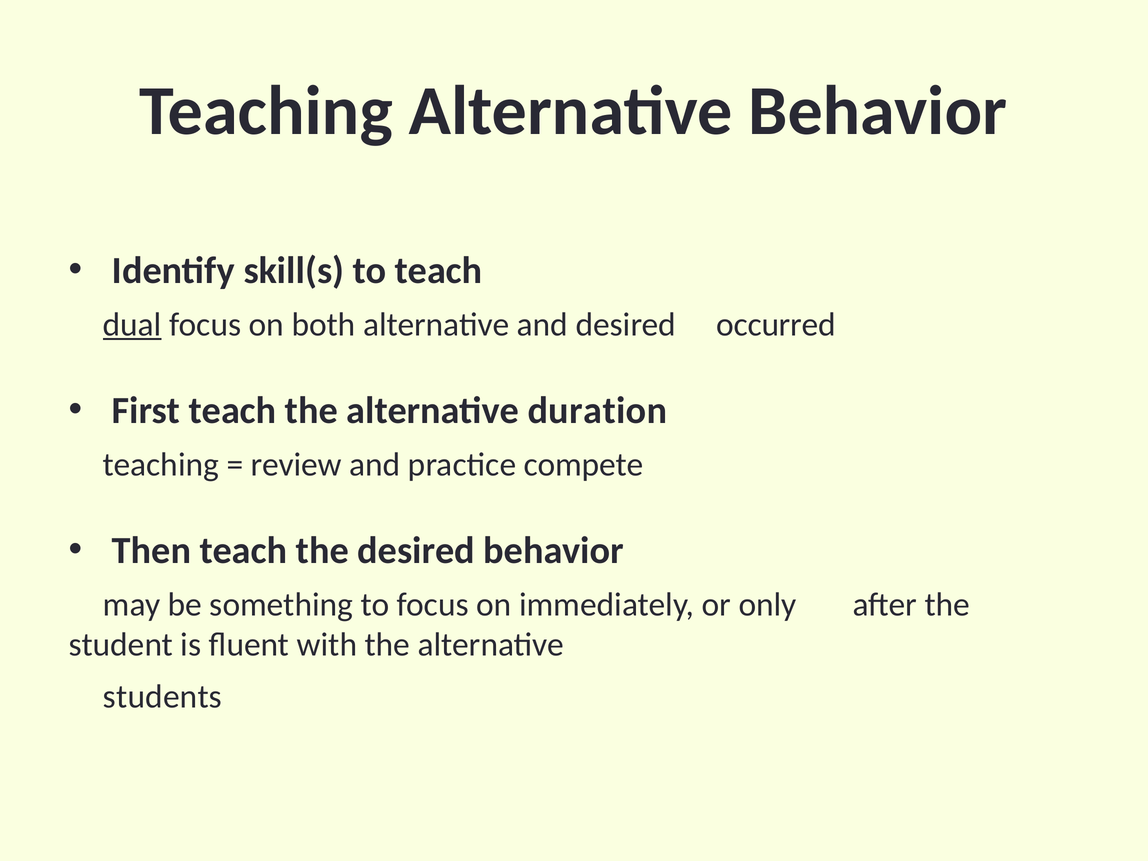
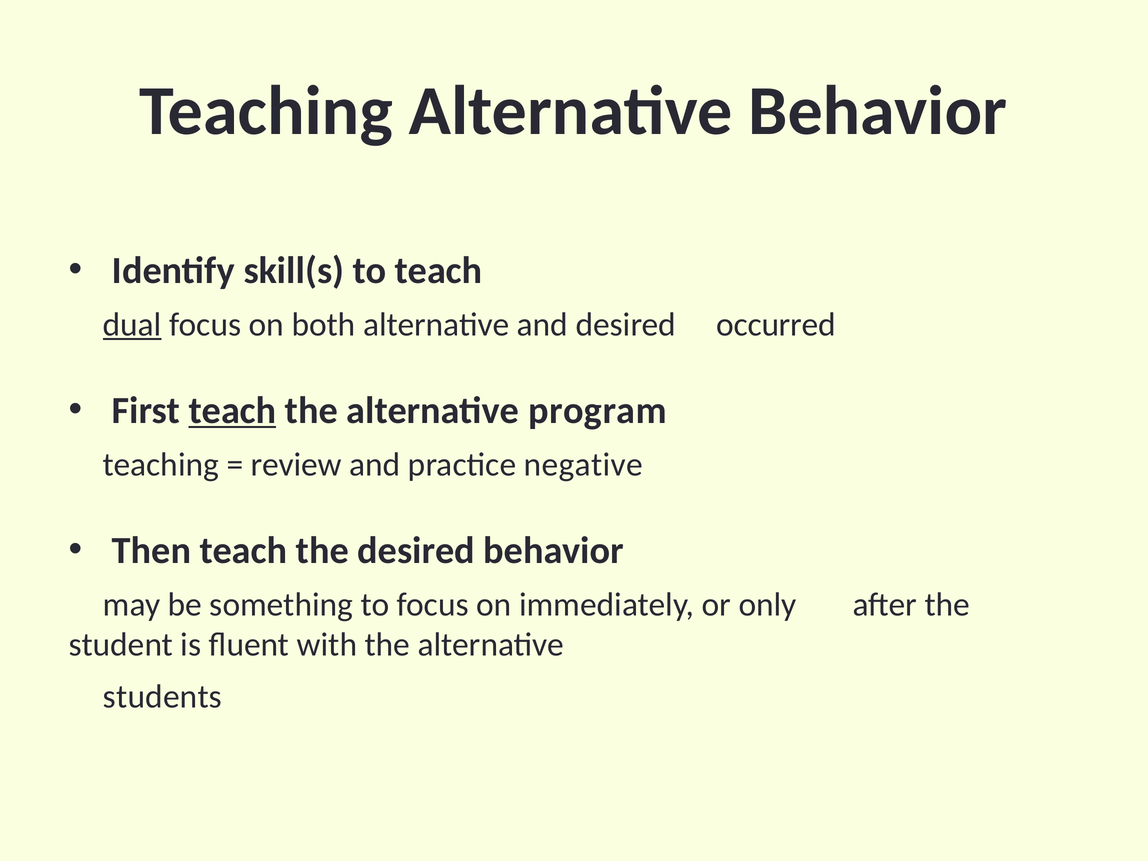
teach at (232, 411) underline: none -> present
duration: duration -> program
compete: compete -> negative
